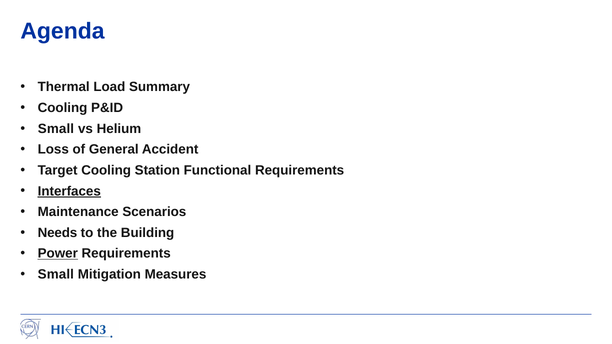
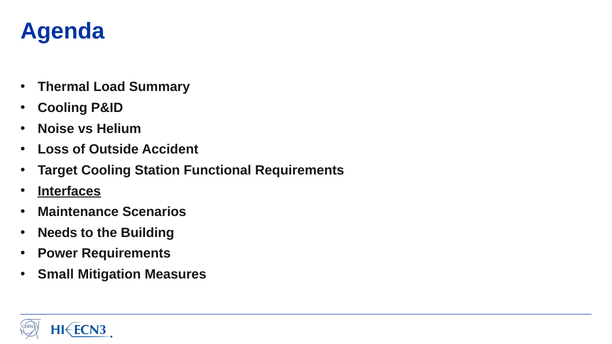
Small at (56, 129): Small -> Noise
General: General -> Outside
Power underline: present -> none
